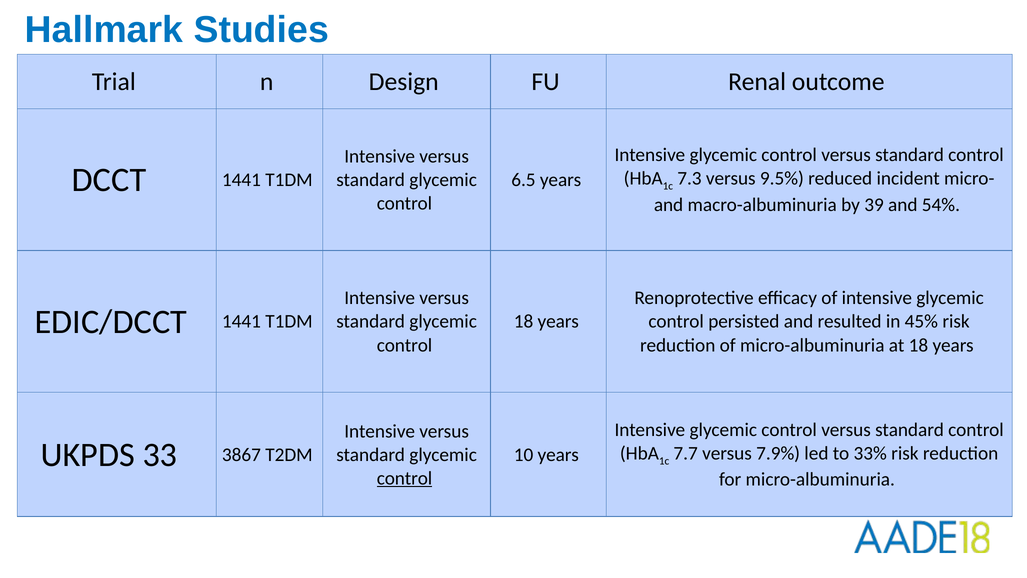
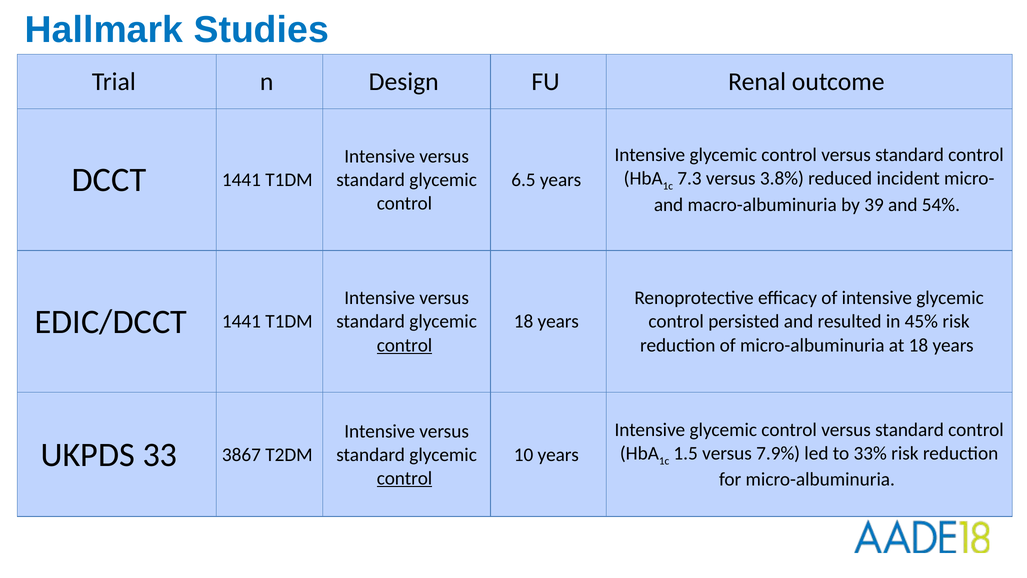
9.5%: 9.5% -> 3.8%
control at (404, 345) underline: none -> present
7.7: 7.7 -> 1.5
